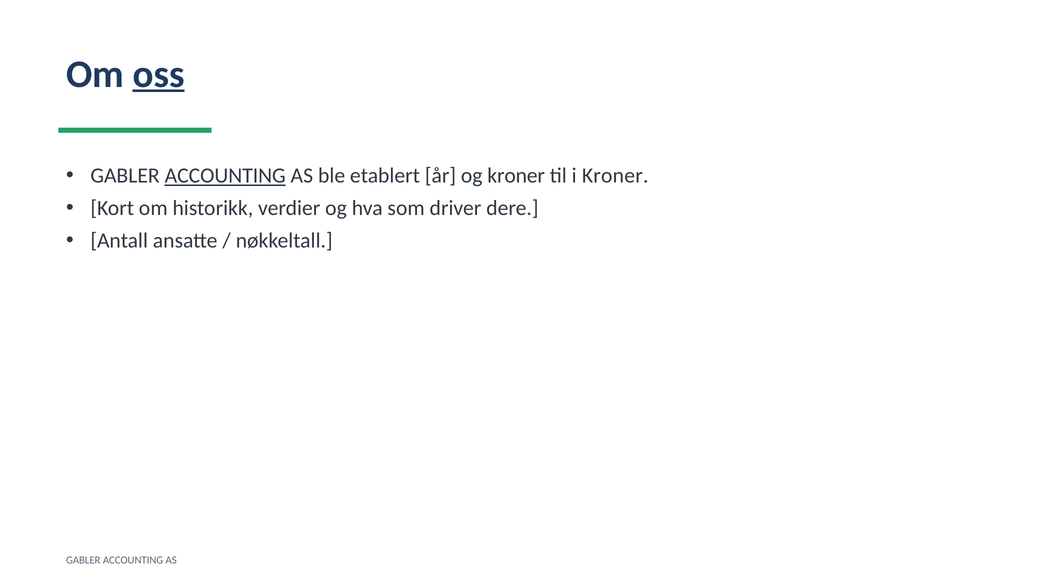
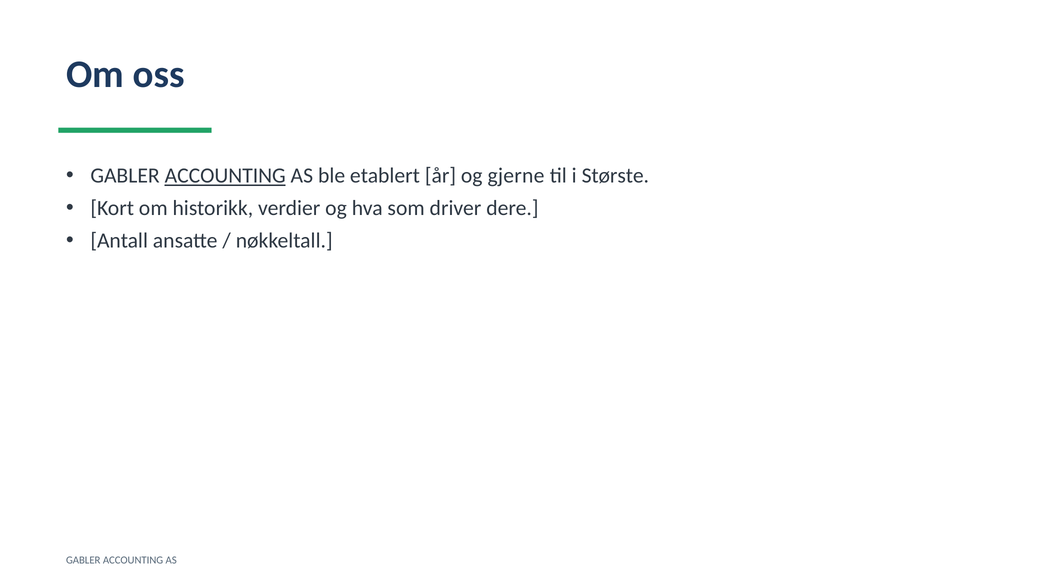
oss underline: present -> none
og kroner: kroner -> gjerne
i Kroner: Kroner -> Største
